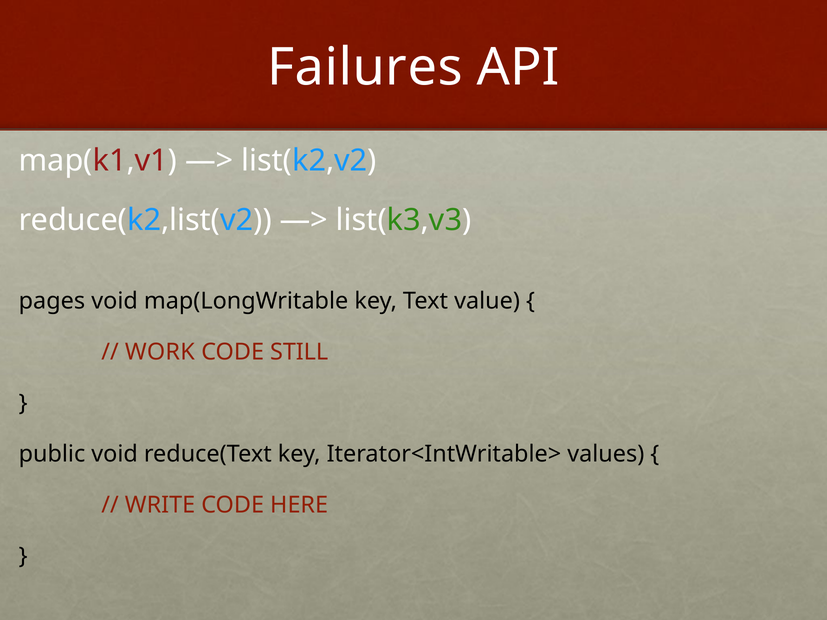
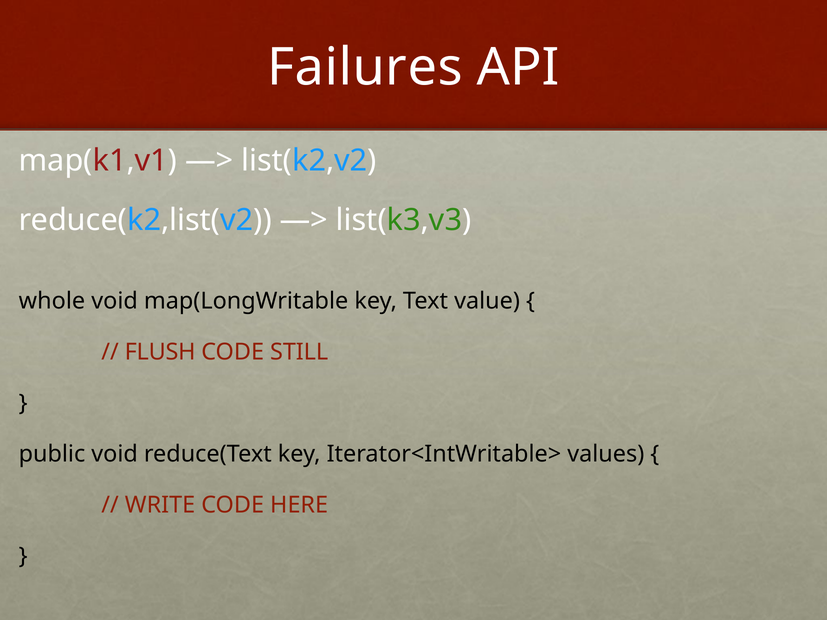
pages: pages -> whole
WORK: WORK -> FLUSH
